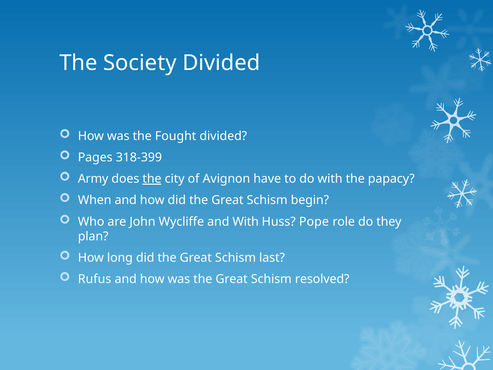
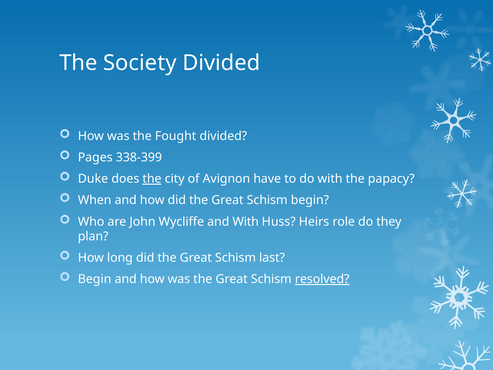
318-399: 318-399 -> 338-399
Army: Army -> Duke
Pope: Pope -> Heirs
Rufus at (95, 279): Rufus -> Begin
resolved underline: none -> present
